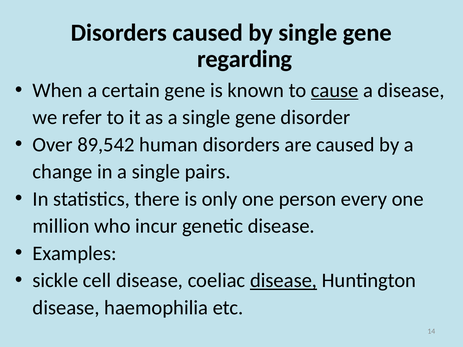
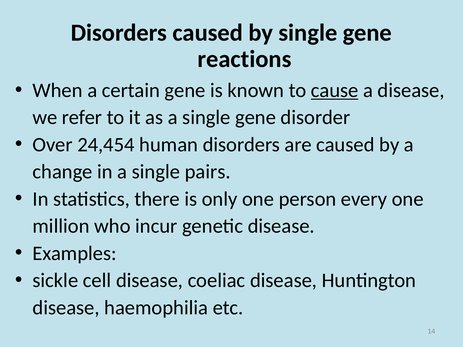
regarding: regarding -> reactions
89,542: 89,542 -> 24,454
disease at (284, 281) underline: present -> none
